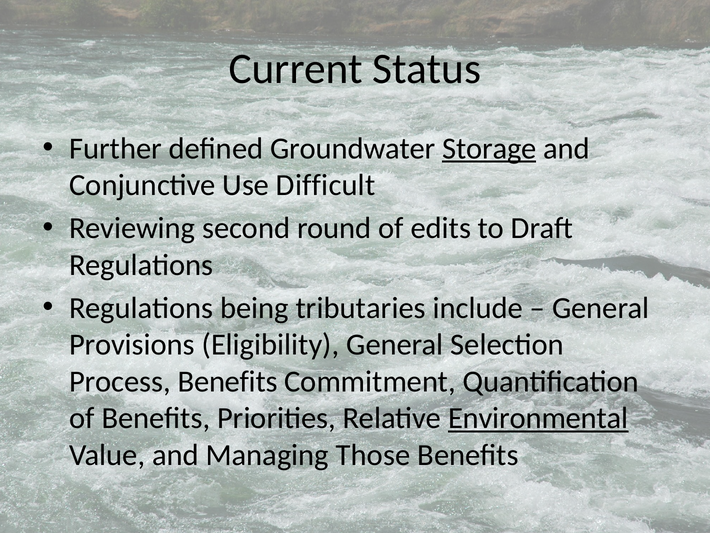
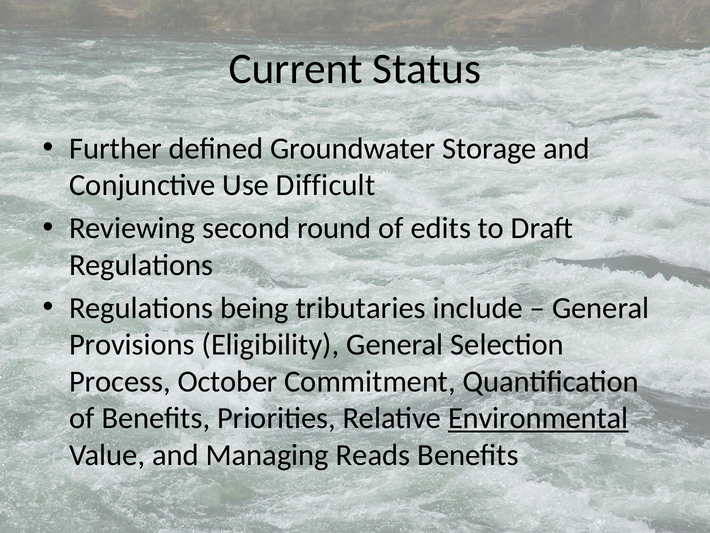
Storage underline: present -> none
Process Benefits: Benefits -> October
Those: Those -> Reads
